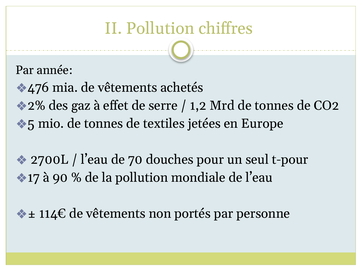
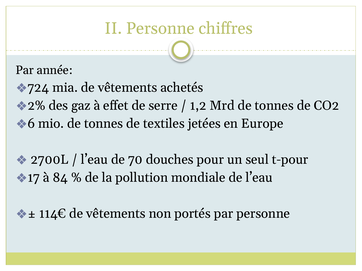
II Pollution: Pollution -> Personne
476: 476 -> 724
5: 5 -> 6
90: 90 -> 84
